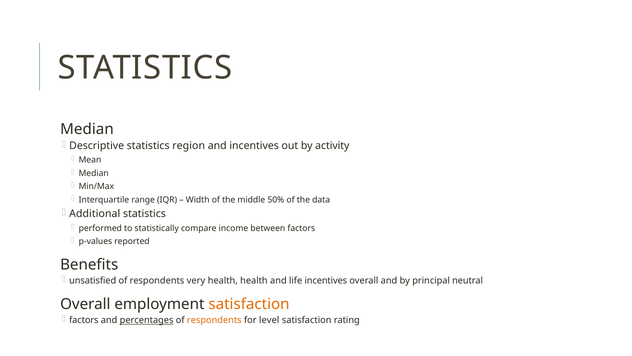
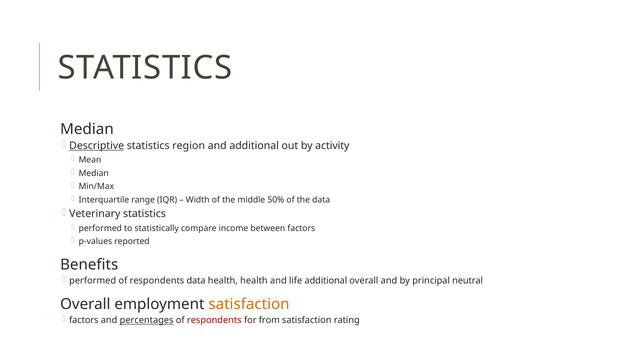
Descriptive underline: none -> present
and incentives: incentives -> additional
Additional: Additional -> Veterinary
unsatisfied at (93, 280): unsatisfied -> performed
respondents very: very -> data
life incentives: incentives -> additional
respondents at (214, 320) colour: orange -> red
level: level -> from
